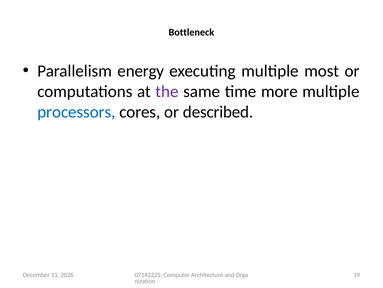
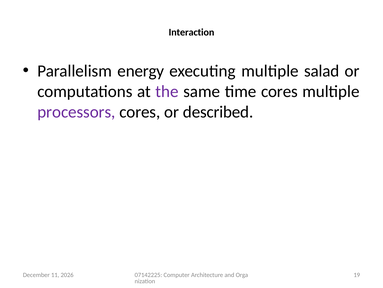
Bottleneck: Bottleneck -> Interaction
most: most -> salad
time more: more -> cores
processors colour: blue -> purple
